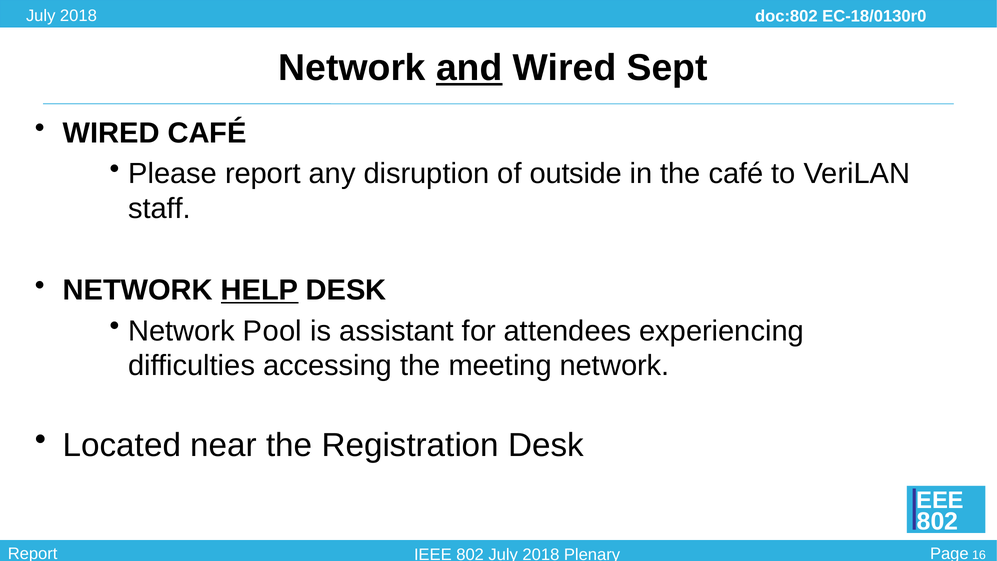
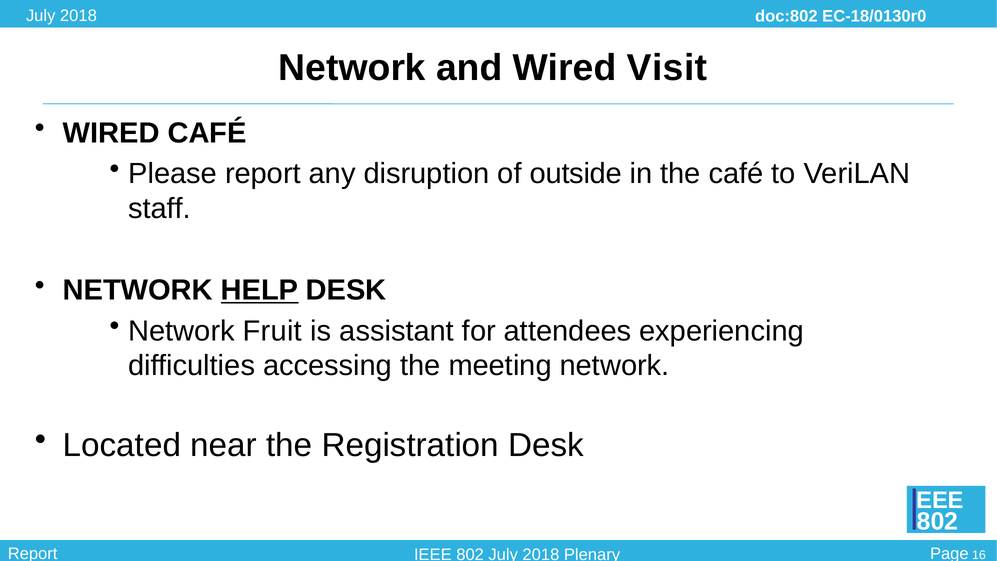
and underline: present -> none
Sept: Sept -> Visit
Pool: Pool -> Fruit
